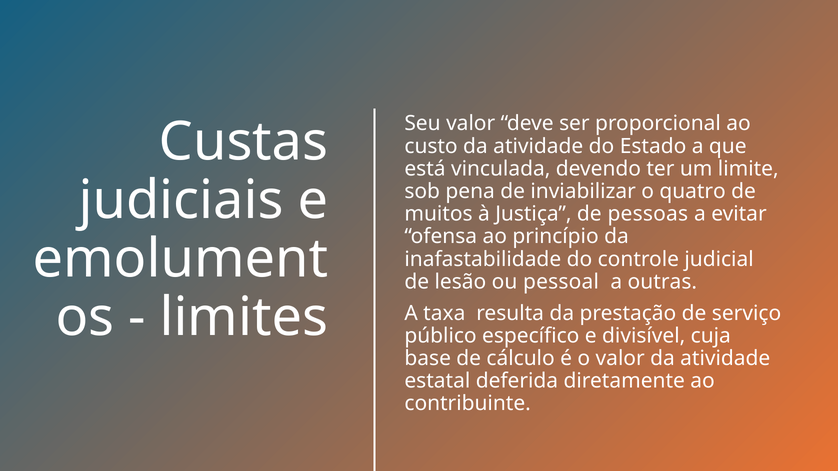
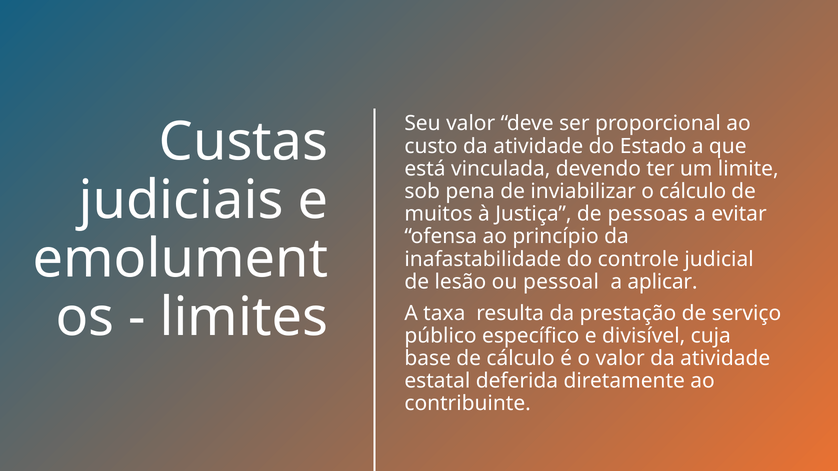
o quatro: quatro -> cálculo
outras: outras -> aplicar
